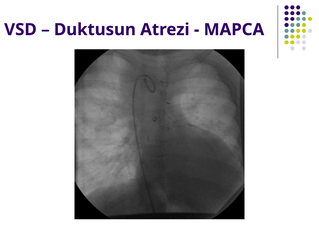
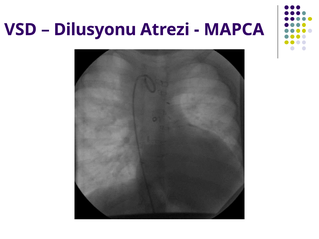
Duktusun: Duktusun -> Dilusyonu
